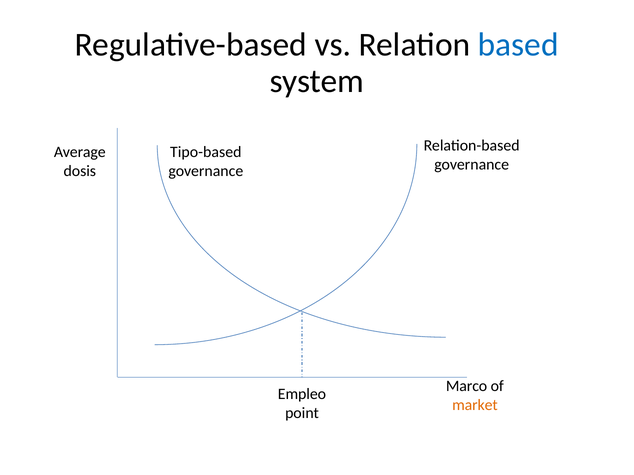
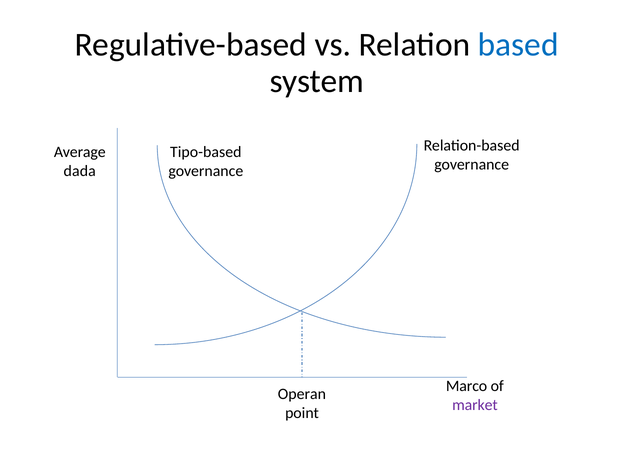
dosis: dosis -> dada
Empleo: Empleo -> Operan
market colour: orange -> purple
